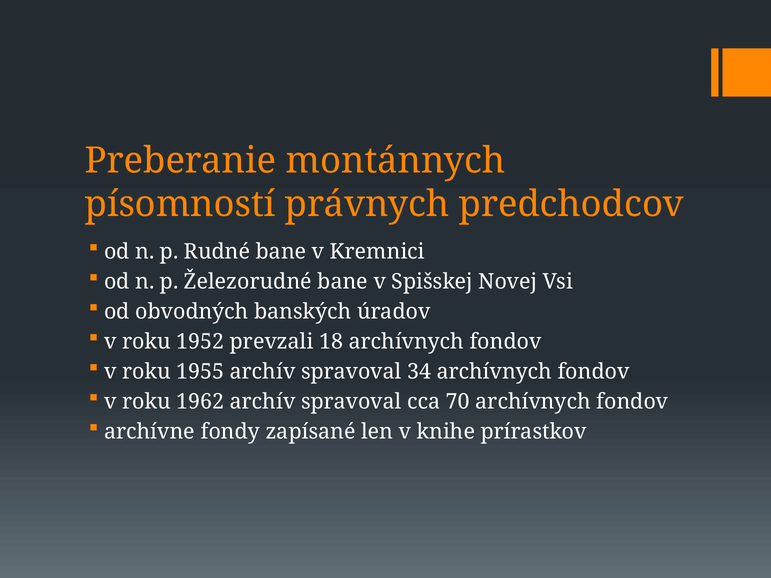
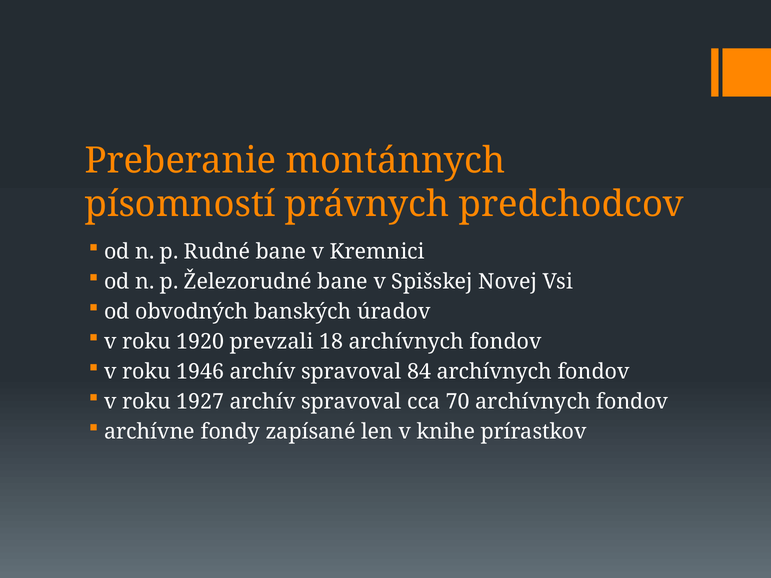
1952: 1952 -> 1920
1955: 1955 -> 1946
34: 34 -> 84
1962: 1962 -> 1927
